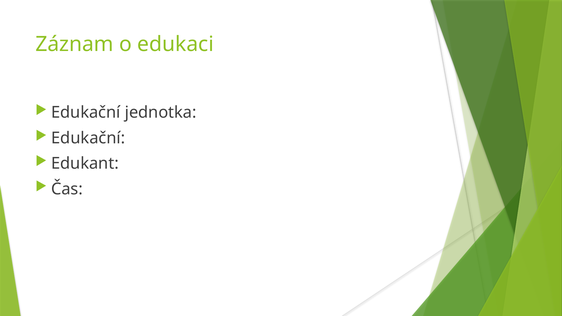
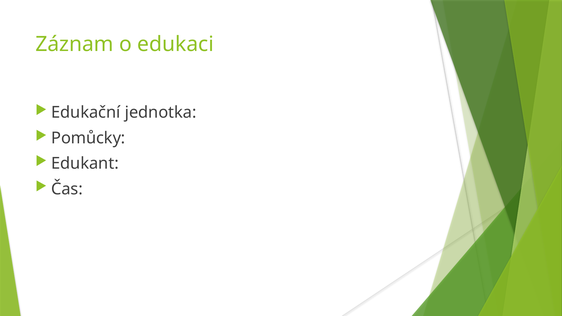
Edukační at (88, 138): Edukační -> Pomůcky
